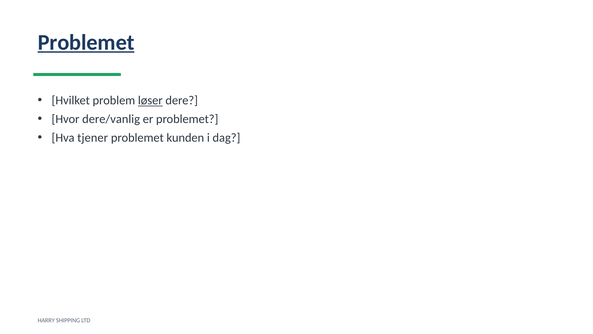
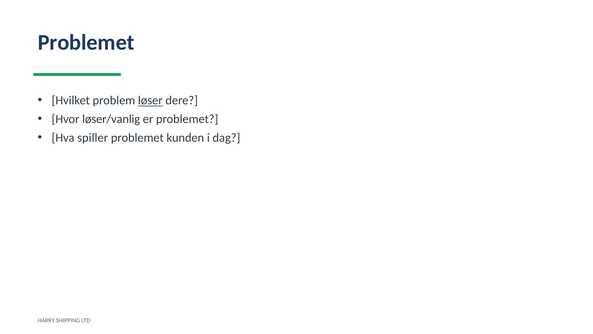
Problemet at (86, 42) underline: present -> none
dere/vanlig: dere/vanlig -> løser/vanlig
tjener: tjener -> spiller
